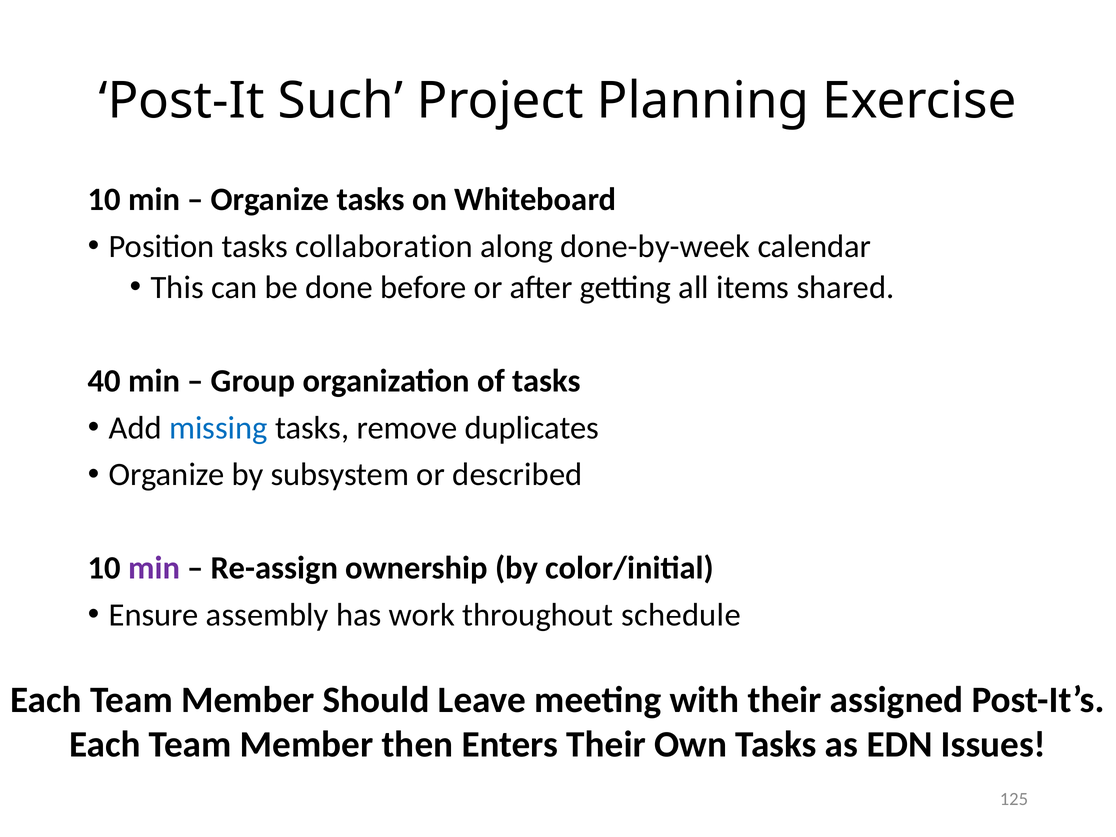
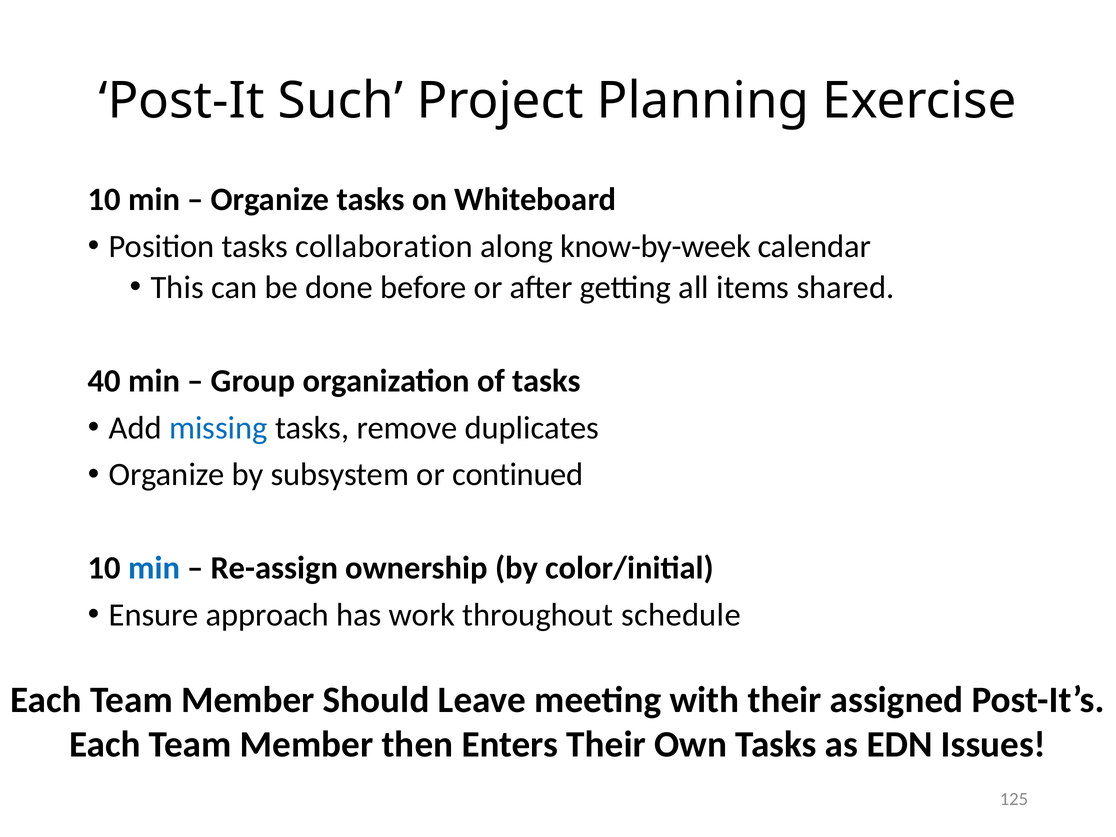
done-by-week: done-by-week -> know-by-week
described: described -> continued
min at (154, 568) colour: purple -> blue
assembly: assembly -> approach
